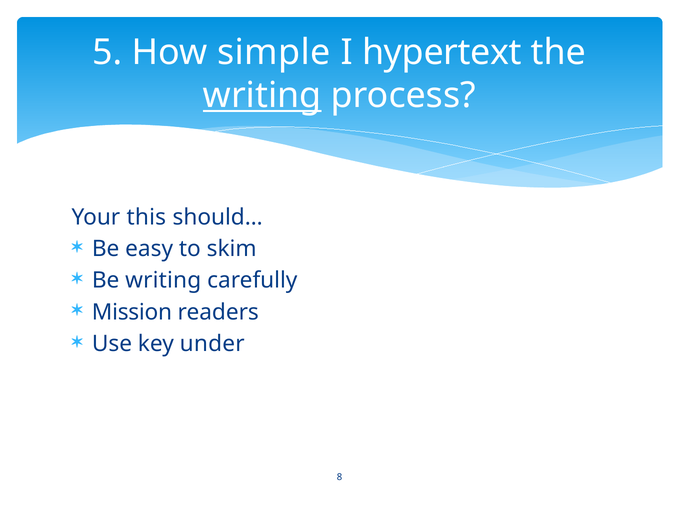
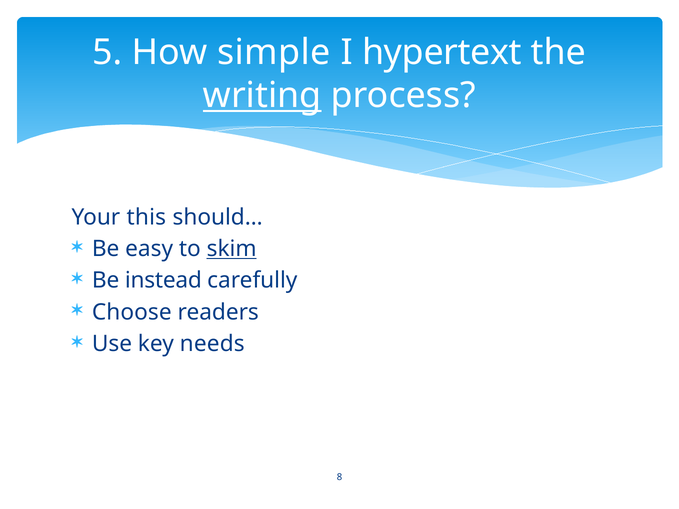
skim underline: none -> present
Be writing: writing -> instead
Mission: Mission -> Choose
under: under -> needs
